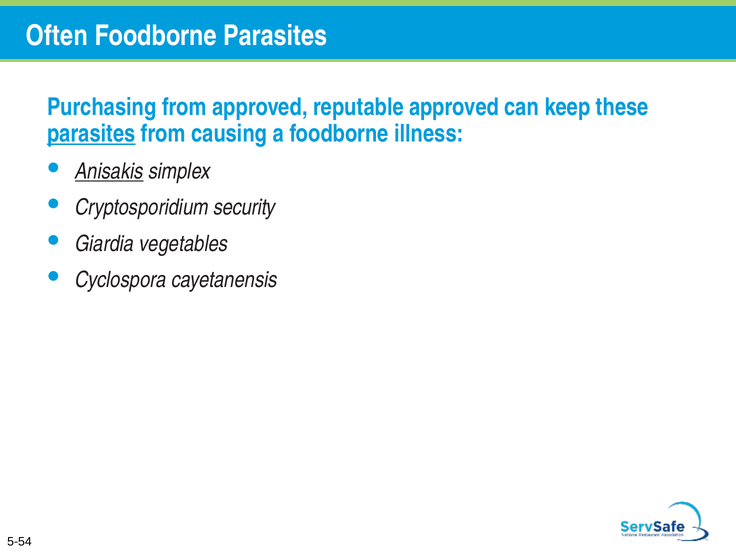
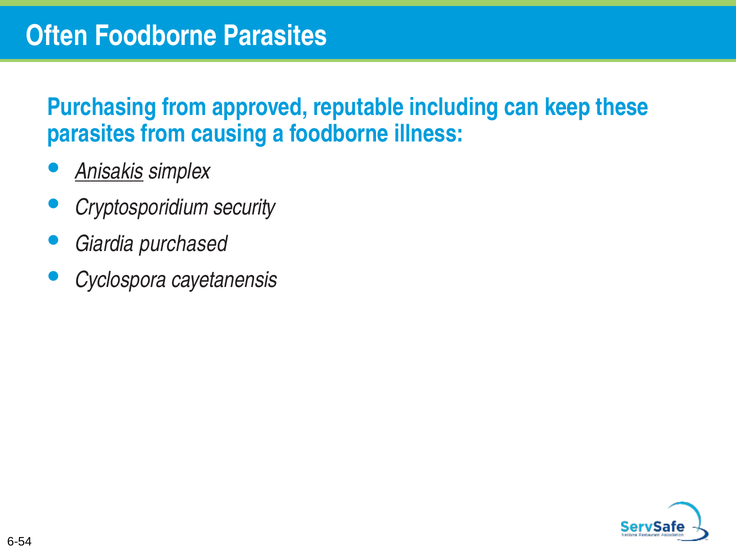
reputable approved: approved -> including
parasites at (91, 134) underline: present -> none
vegetables: vegetables -> purchased
5-54: 5-54 -> 6-54
